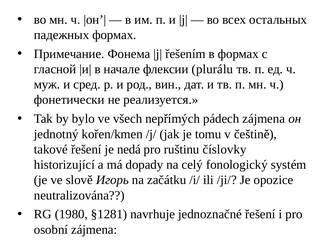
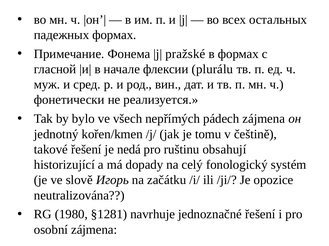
řešením: řešením -> pražské
číslovky: číslovky -> obsahují
